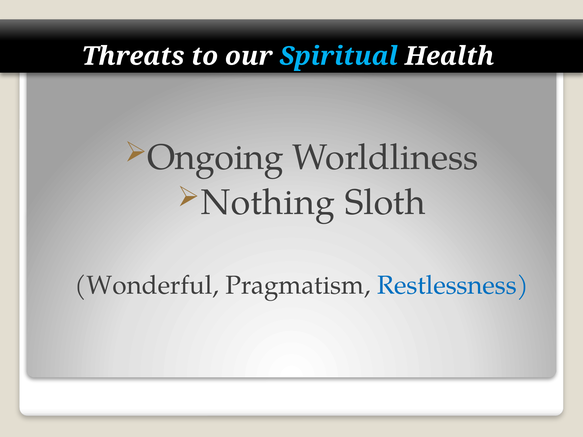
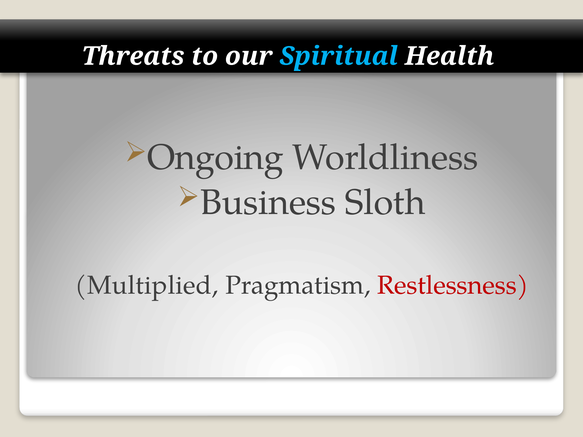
Nothing: Nothing -> Business
Wonderful: Wonderful -> Multiplied
Restlessness colour: blue -> red
